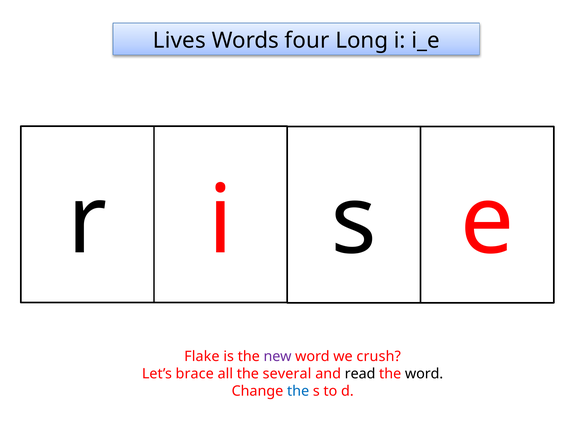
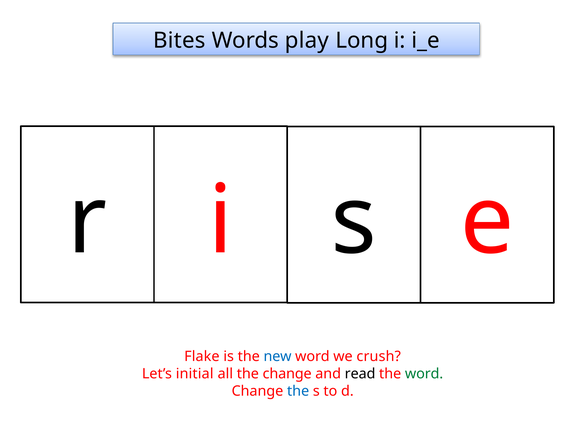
Lives: Lives -> Bites
four: four -> play
new colour: purple -> blue
brace: brace -> initial
the several: several -> change
word at (424, 374) colour: black -> green
